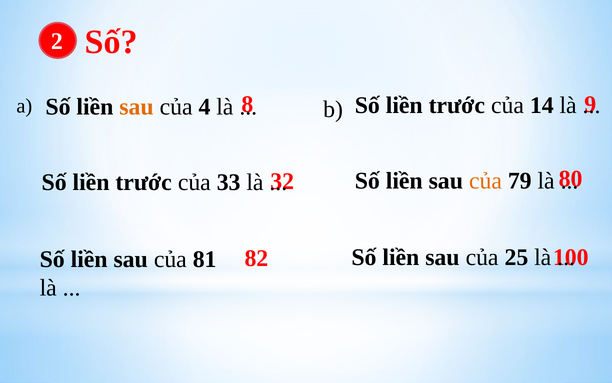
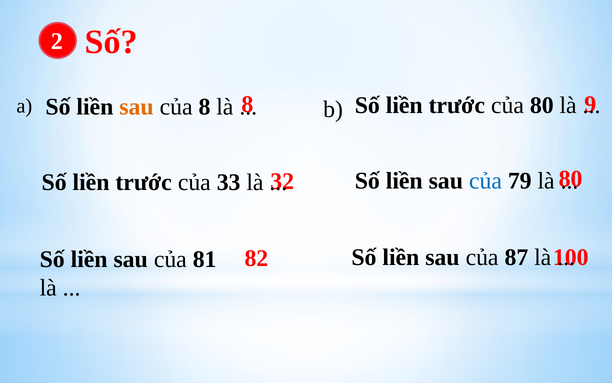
của 14: 14 -> 80
của 4: 4 -> 8
của at (486, 181) colour: orange -> blue
25: 25 -> 87
